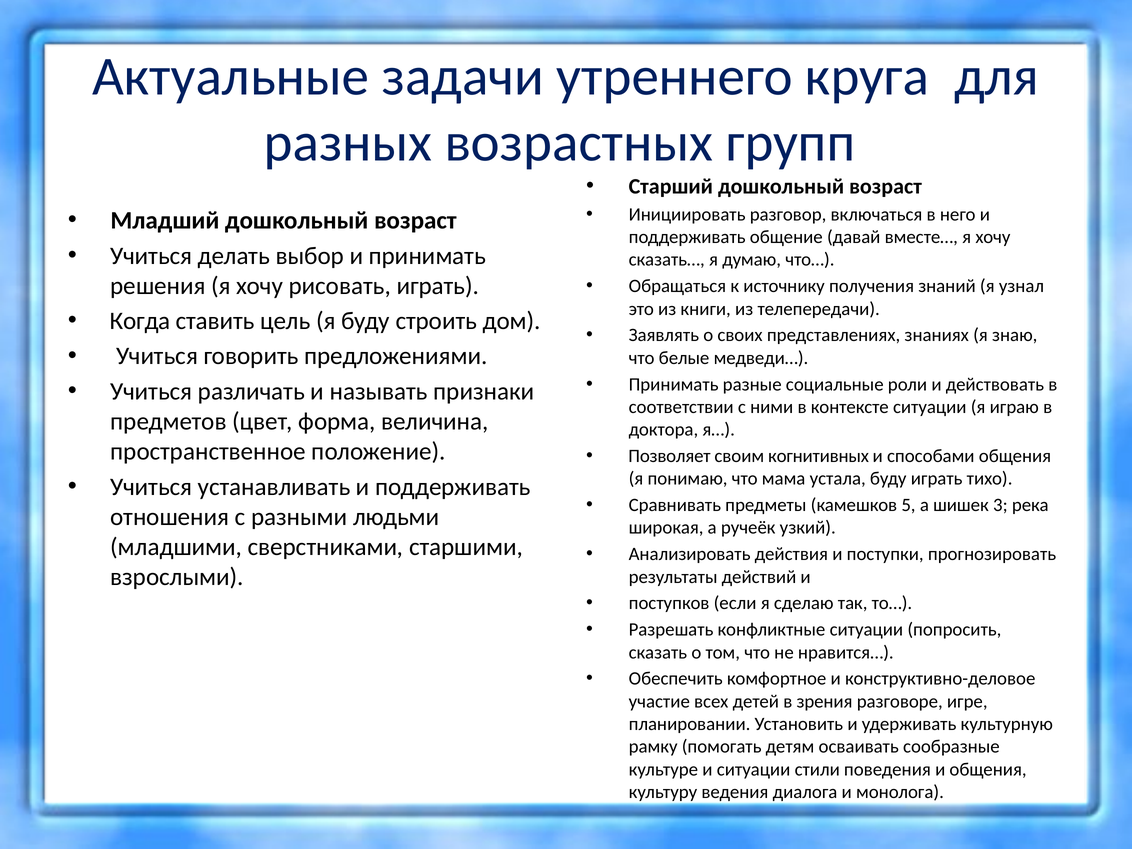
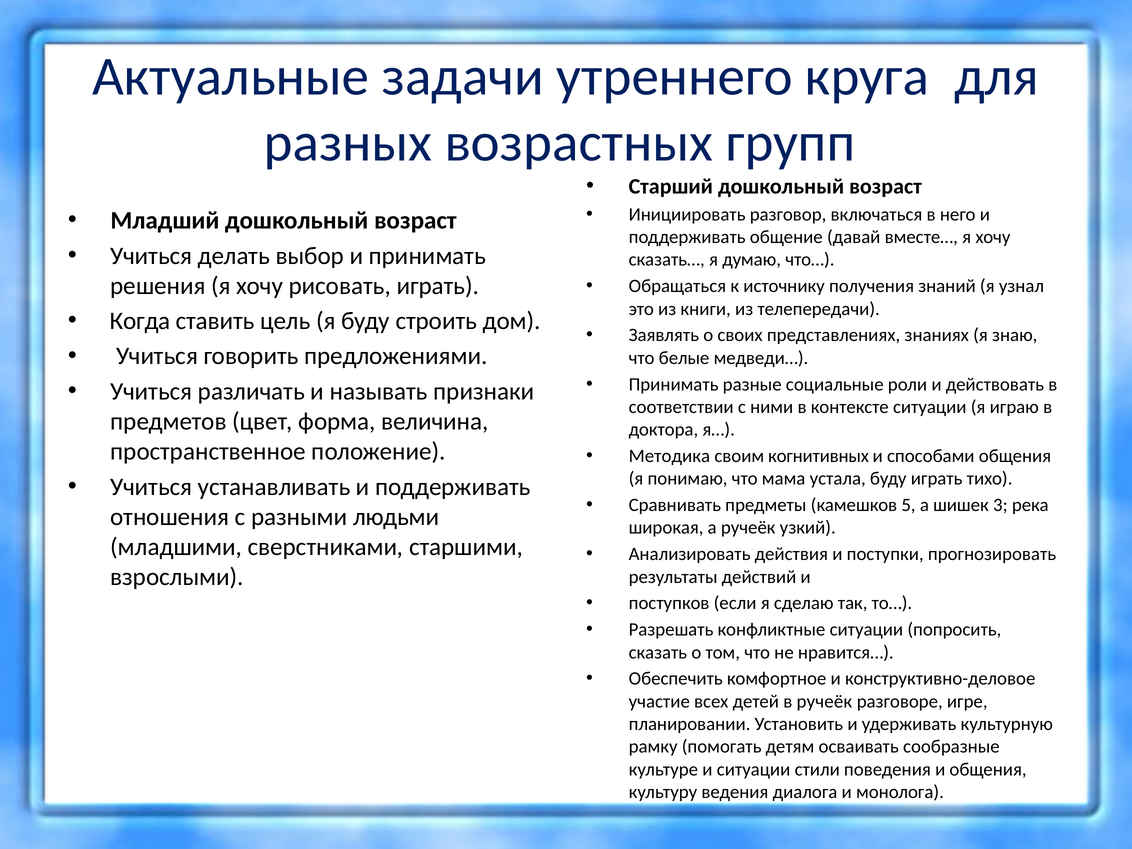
Позволяет: Позволяет -> Методика
в зрения: зрения -> ручеёк
